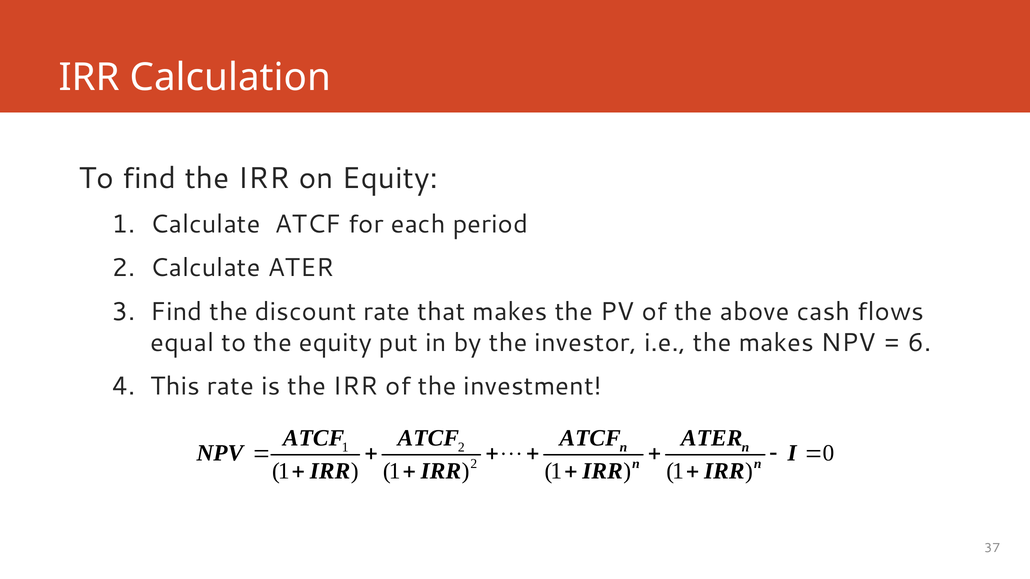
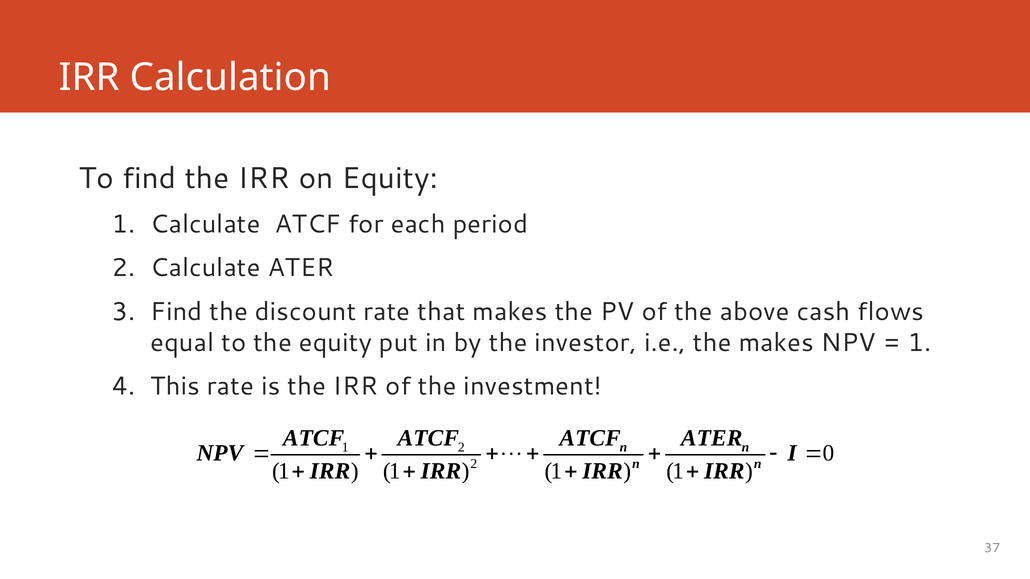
6 at (919, 343): 6 -> 1
